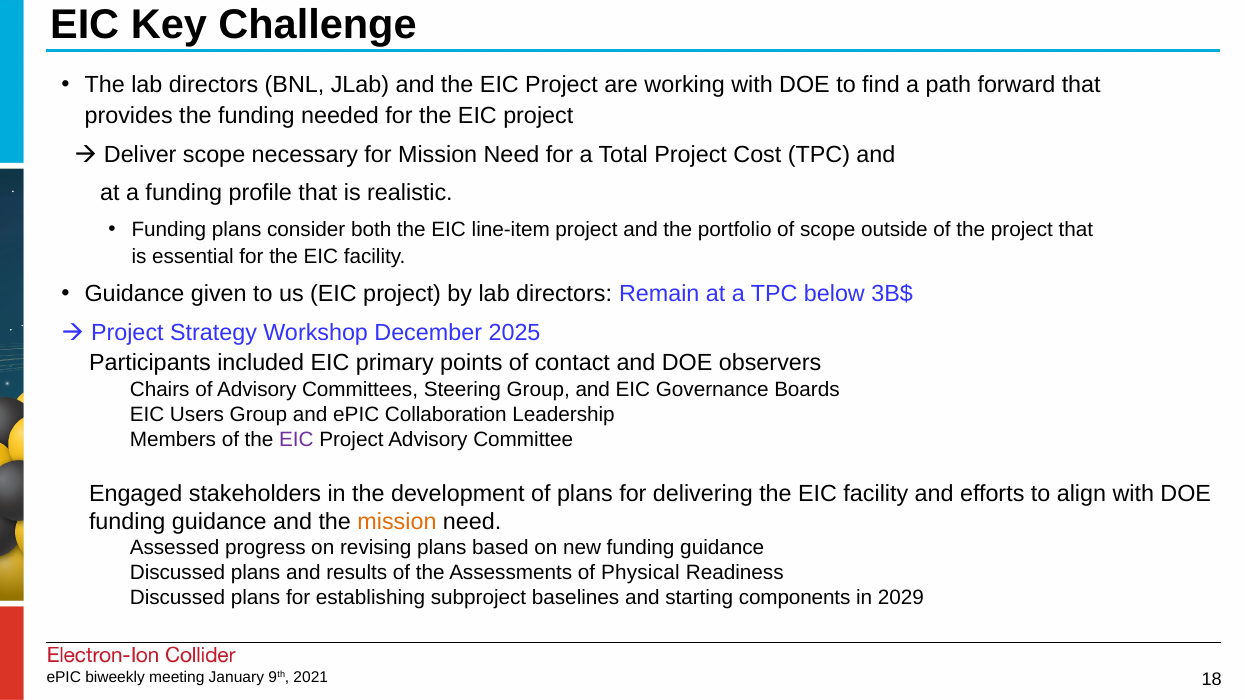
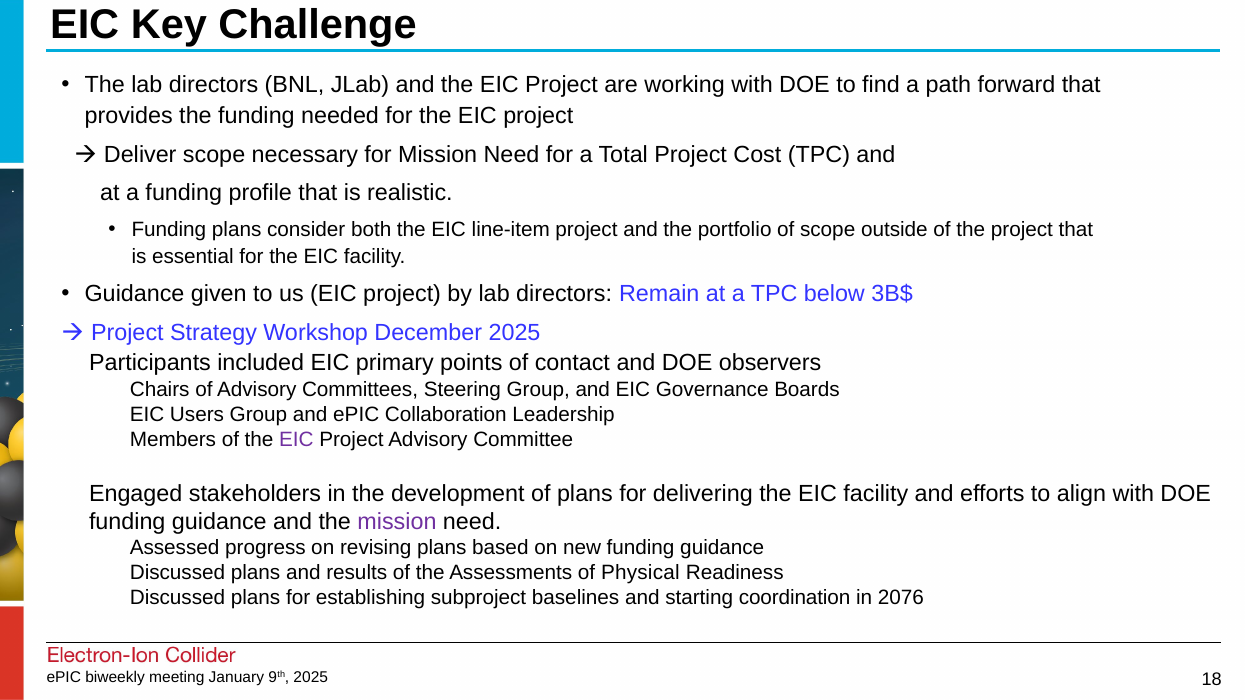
mission at (397, 522) colour: orange -> purple
components: components -> coordination
2029: 2029 -> 2076
2021 at (311, 678): 2021 -> 2025
